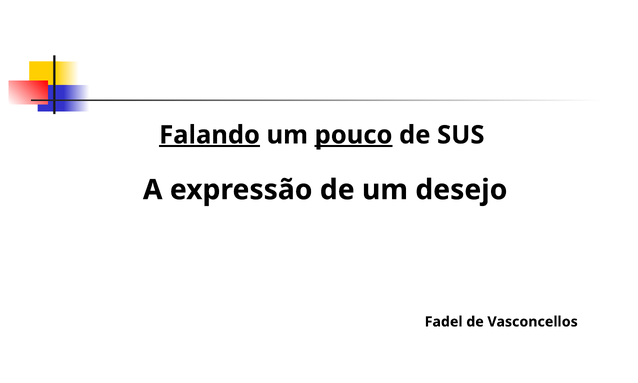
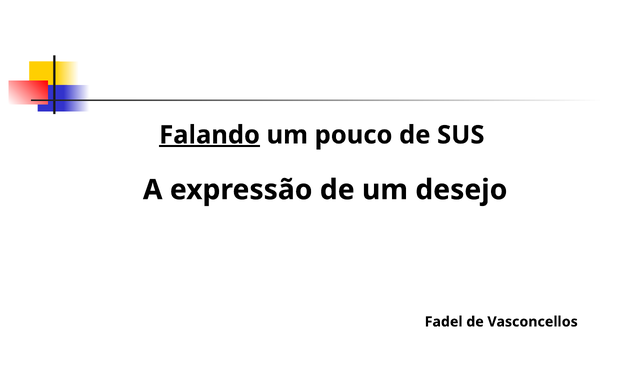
pouco underline: present -> none
